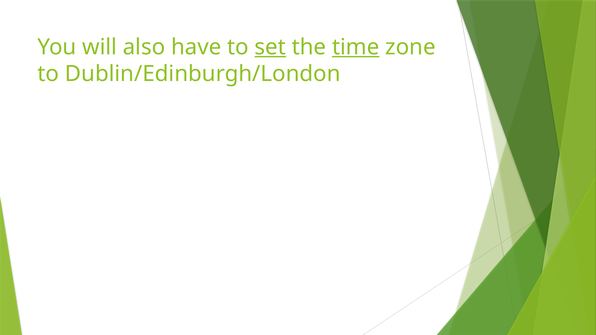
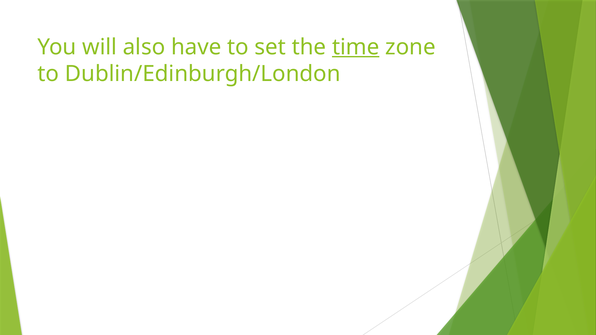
set underline: present -> none
